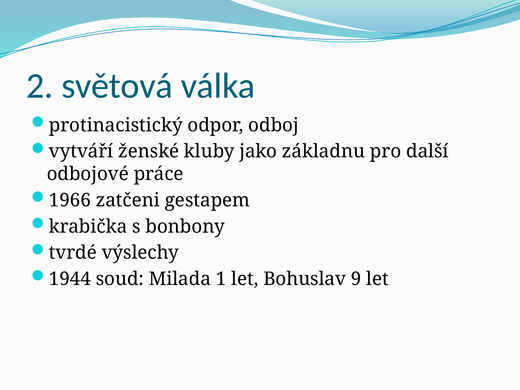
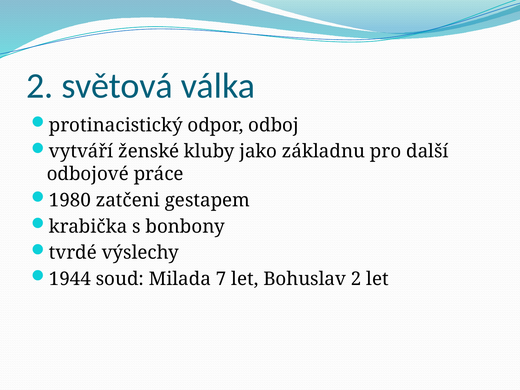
1966: 1966 -> 1980
1: 1 -> 7
Bohuslav 9: 9 -> 2
